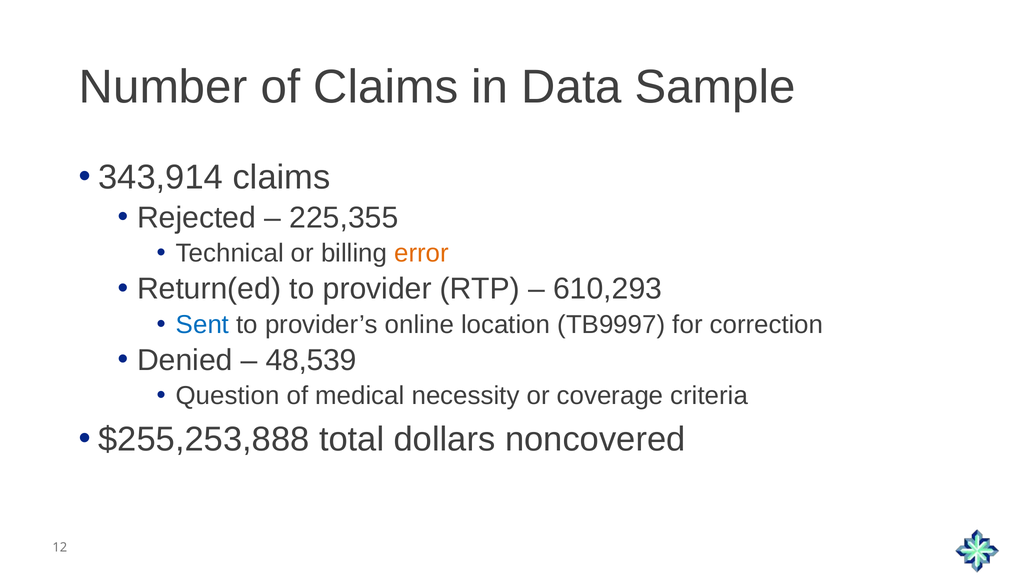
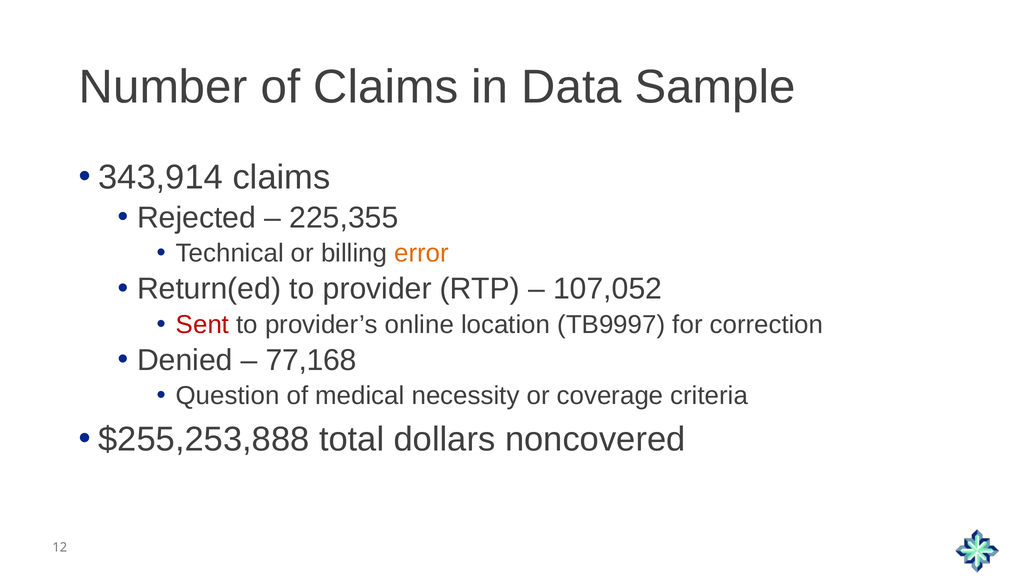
610,293: 610,293 -> 107,052
Sent colour: blue -> red
48,539: 48,539 -> 77,168
